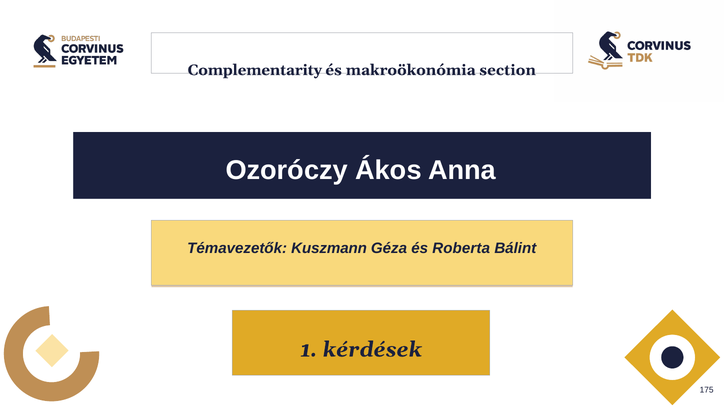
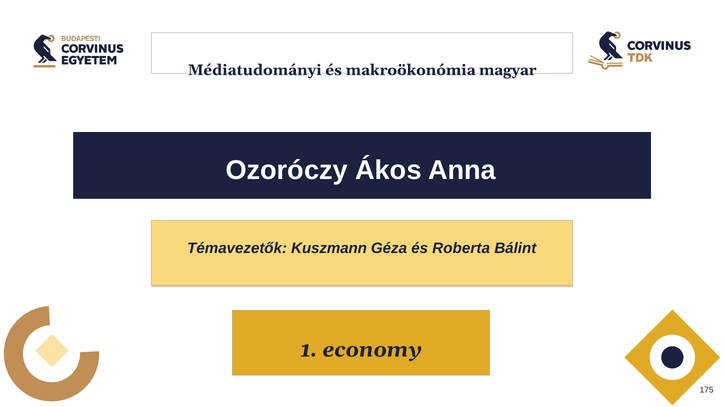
Complementarity: Complementarity -> Médiatudományi
section: section -> magyar
kérdések: kérdések -> economy
